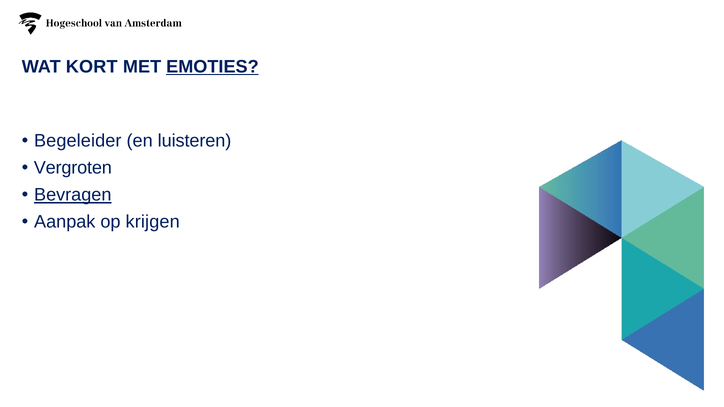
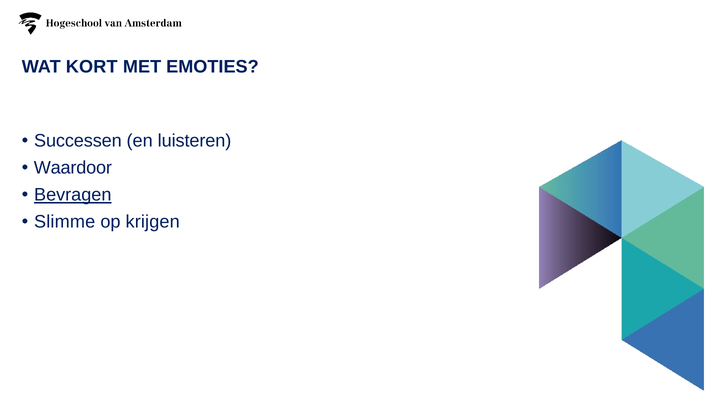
EMOTIES underline: present -> none
Begeleider: Begeleider -> Successen
Vergroten: Vergroten -> Waardoor
Aanpak: Aanpak -> Slimme
